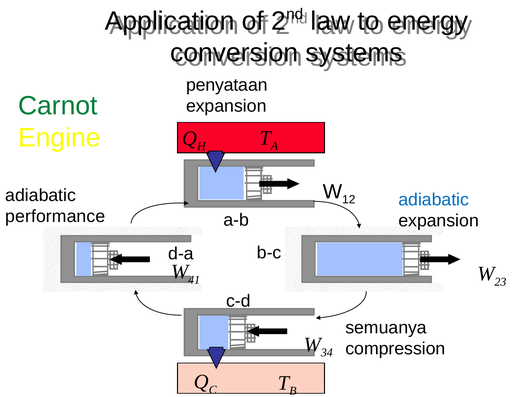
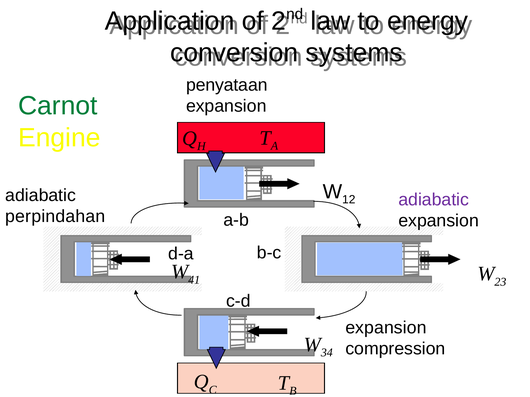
adiabatic at (434, 200) colour: blue -> purple
performance: performance -> perpindahan
semuanya at (386, 328): semuanya -> expansion
